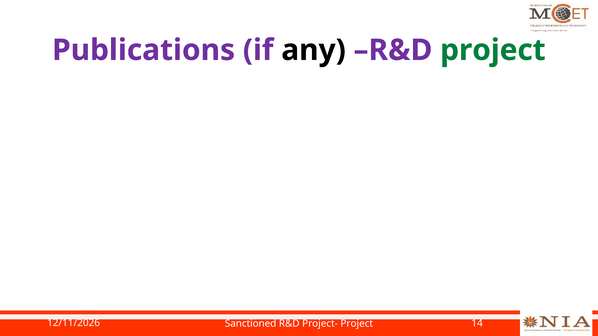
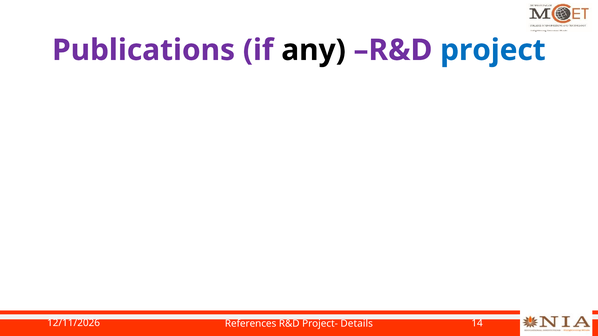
project at (493, 50) colour: green -> blue
Sanctioned: Sanctioned -> References
Project- Project: Project -> Details
